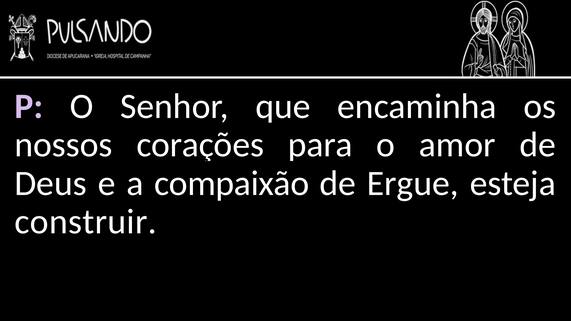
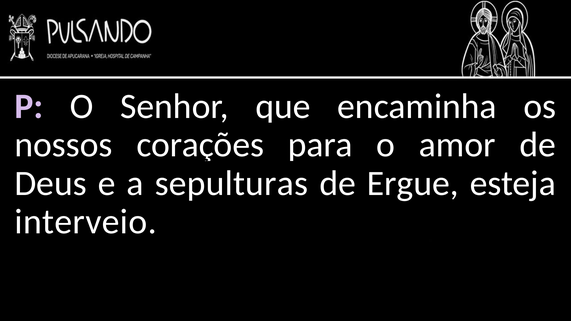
compaixão: compaixão -> sepulturas
construir: construir -> interveio
